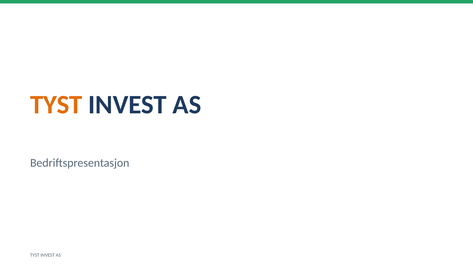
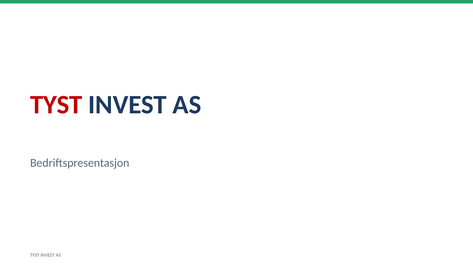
TYST at (56, 105) colour: orange -> red
